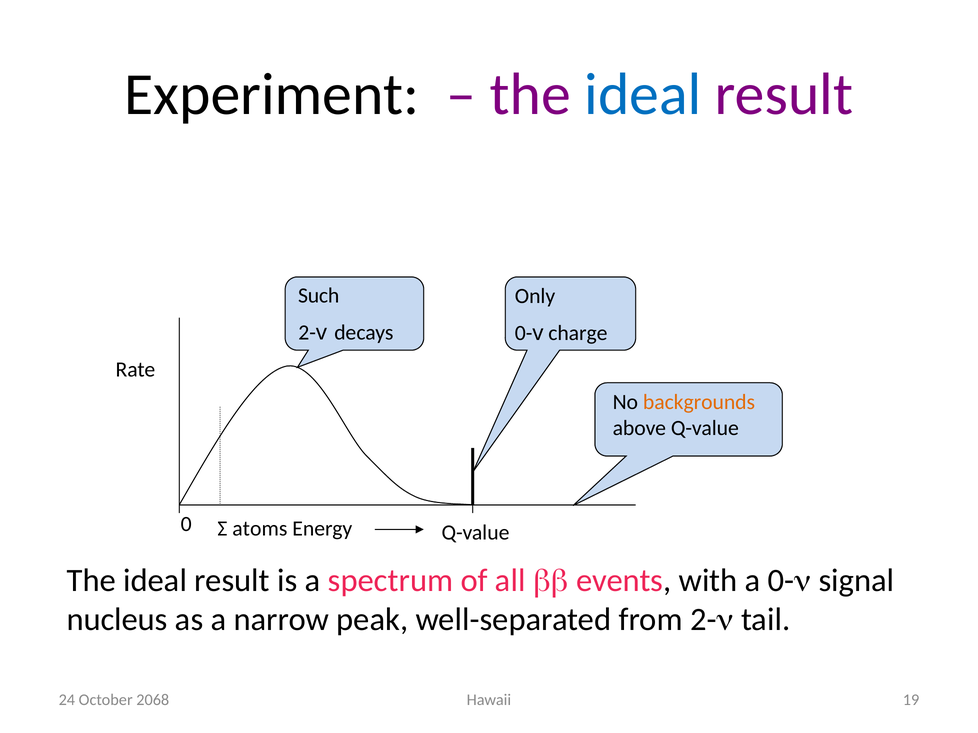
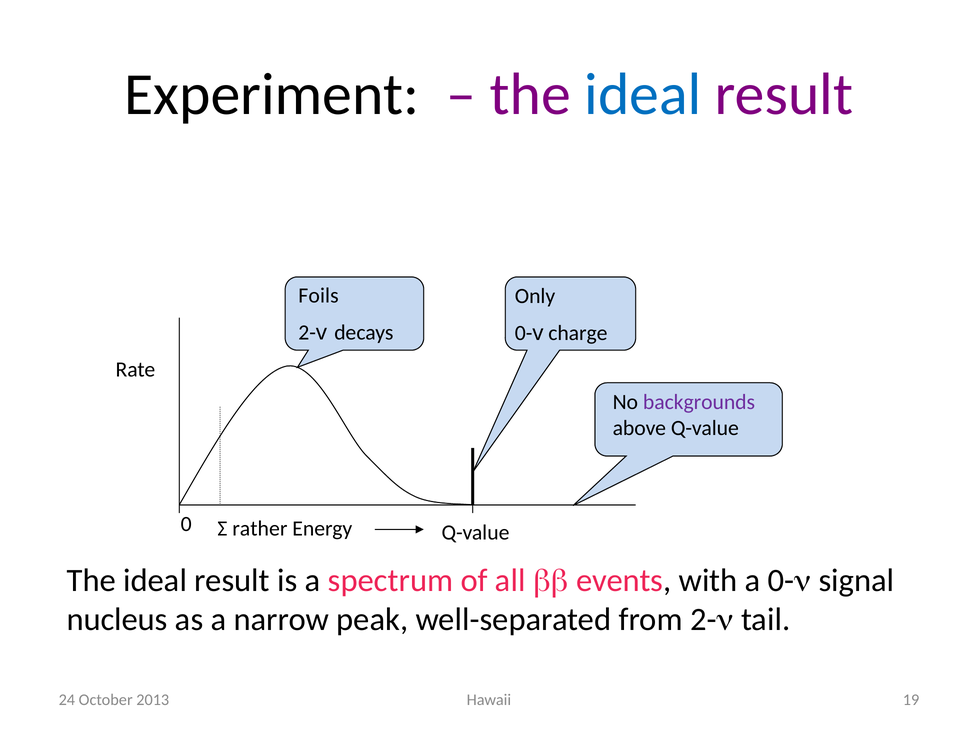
Such: Such -> Foils
backgrounds colour: orange -> purple
atoms: atoms -> rather
2068: 2068 -> 2013
